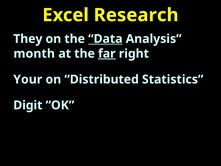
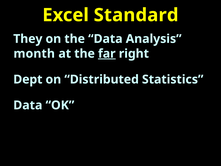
Research: Research -> Standard
Data at (105, 39) underline: present -> none
Your: Your -> Dept
Digit at (28, 105): Digit -> Data
